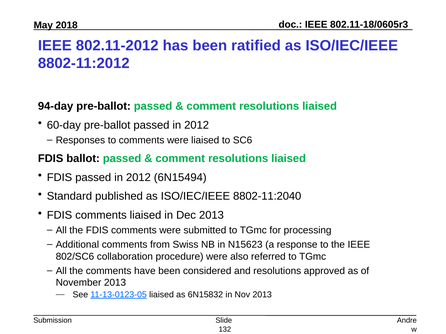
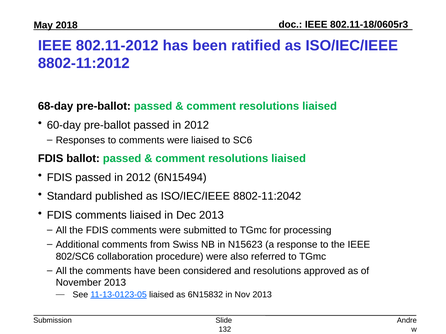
94-day: 94-day -> 68-day
8802-11:2040: 8802-11:2040 -> 8802-11:2042
